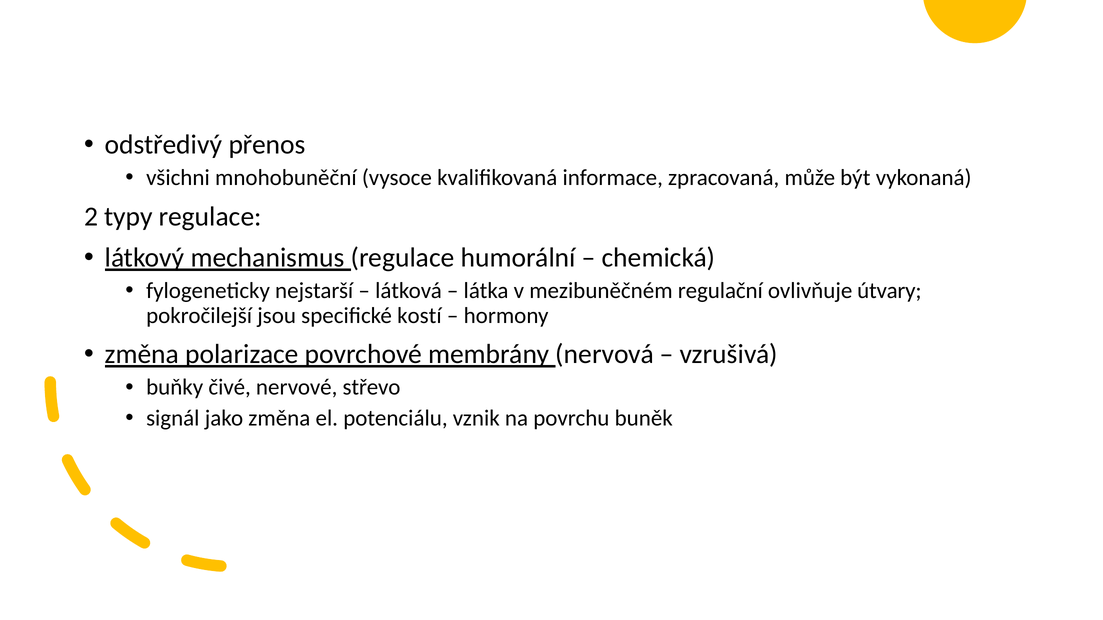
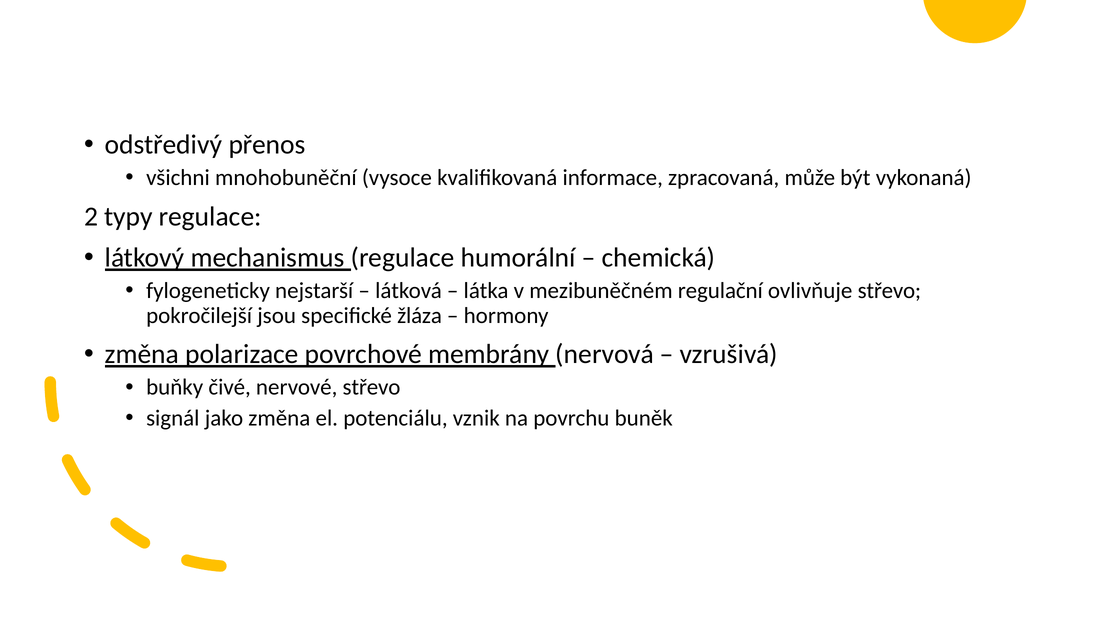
ovlivňuje útvary: útvary -> střevo
kostí: kostí -> žláza
